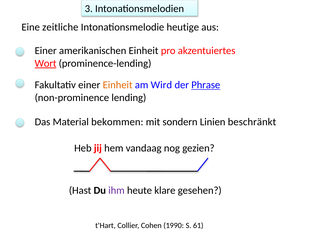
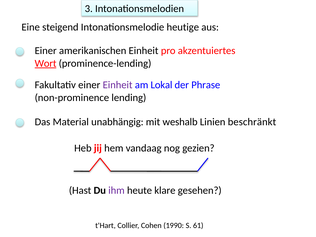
zeitliche: zeitliche -> steigend
Einheit at (118, 85) colour: orange -> purple
Wird: Wird -> Lokal
Phrase underline: present -> none
bekommen: bekommen -> unabhängig
sondern: sondern -> weshalb
